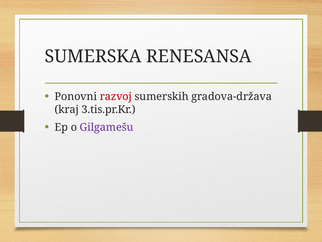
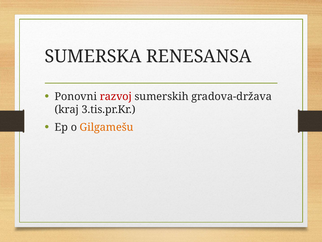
Gilgamešu colour: purple -> orange
